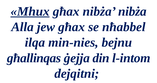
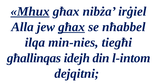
nibża nibża: nibża -> irġiel
għax at (72, 27) underline: none -> present
bejnu: bejnu -> tiegħi
ġejja: ġejja -> idejh
